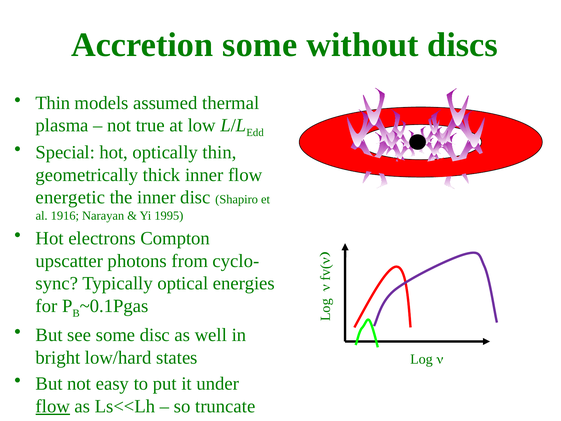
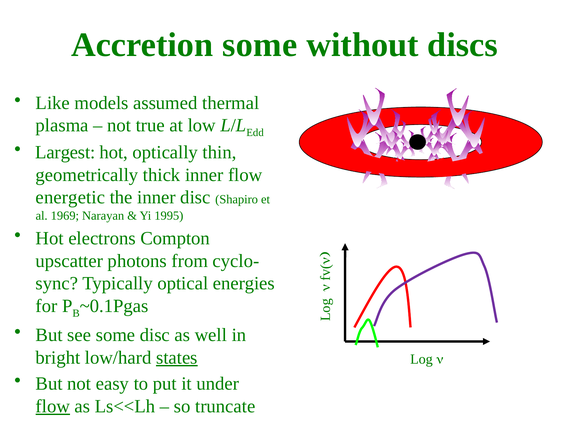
Thin at (53, 103): Thin -> Like
Special: Special -> Largest
1916: 1916 -> 1969
states underline: none -> present
